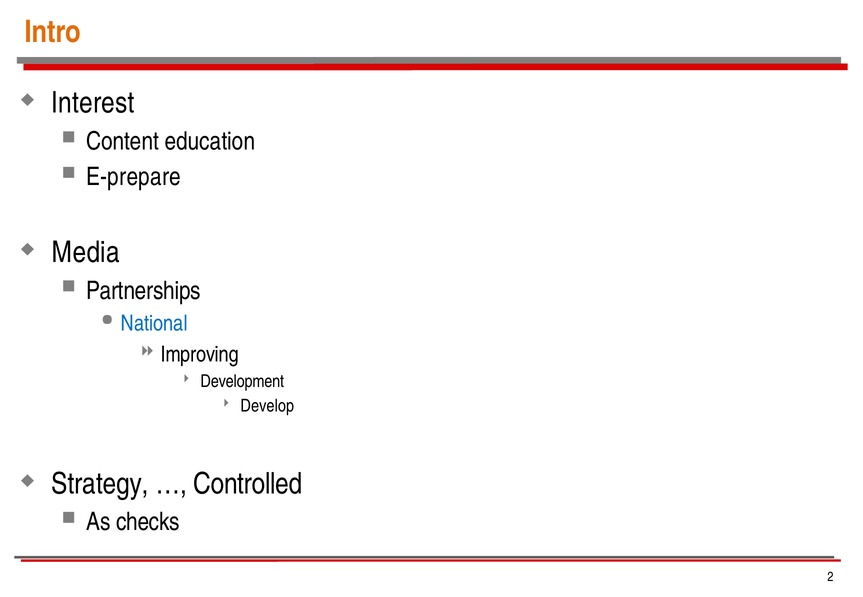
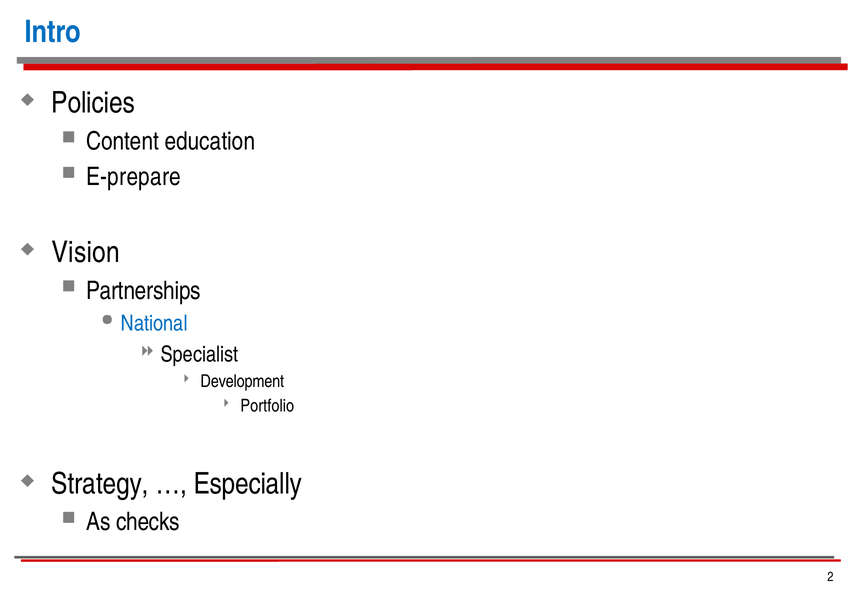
Intro colour: orange -> blue
Interest: Interest -> Policies
Media: Media -> Vision
Improving: Improving -> Specialist
Develop: Develop -> Portfolio
Controlled: Controlled -> Especially
